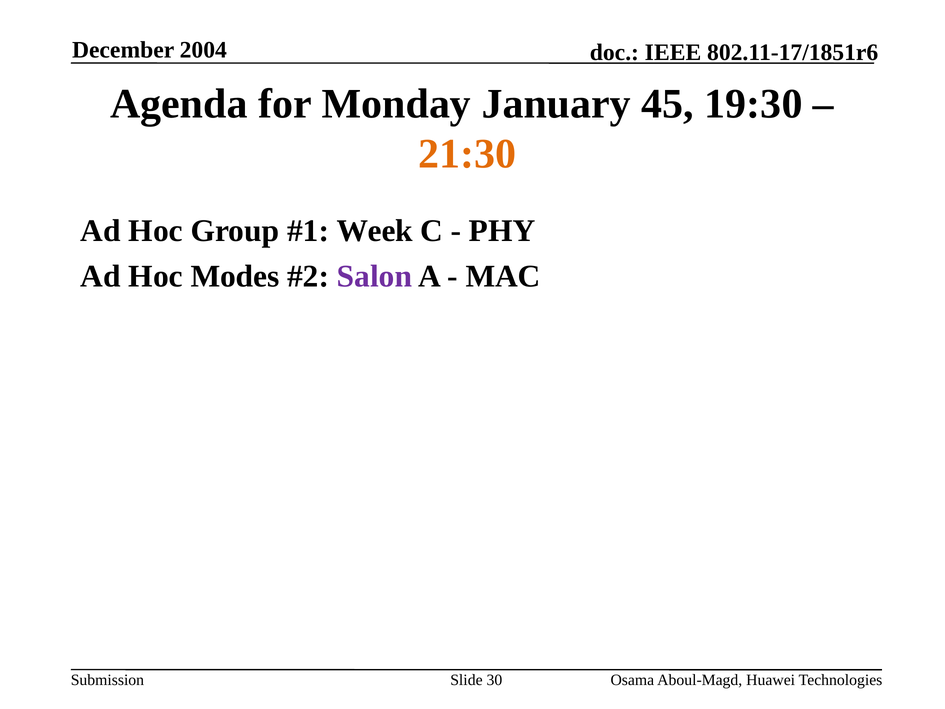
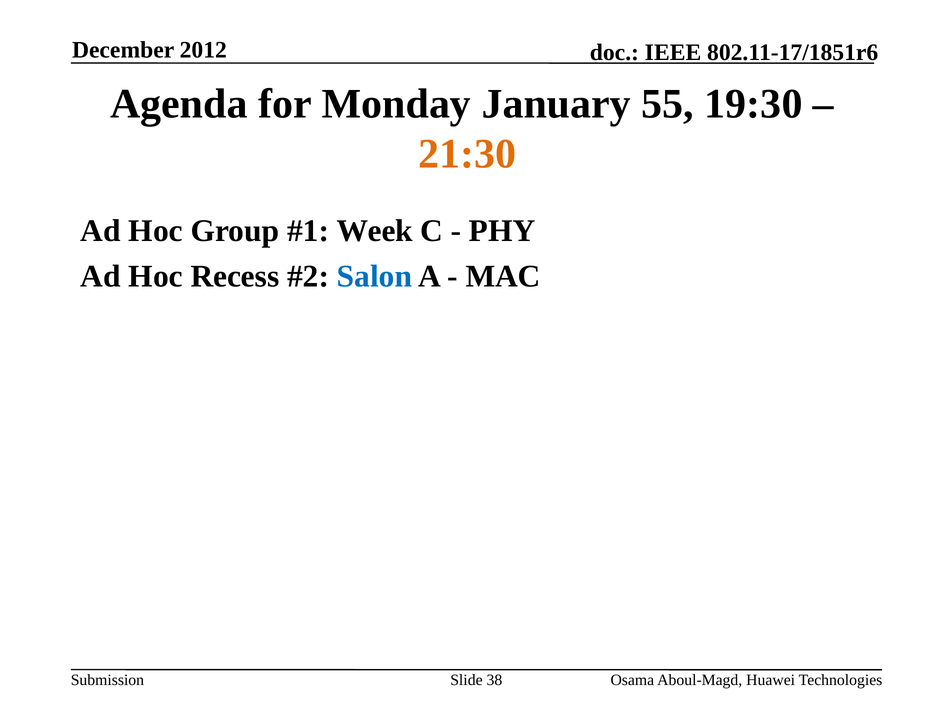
2004: 2004 -> 2012
45: 45 -> 55
Modes: Modes -> Recess
Salon colour: purple -> blue
30: 30 -> 38
